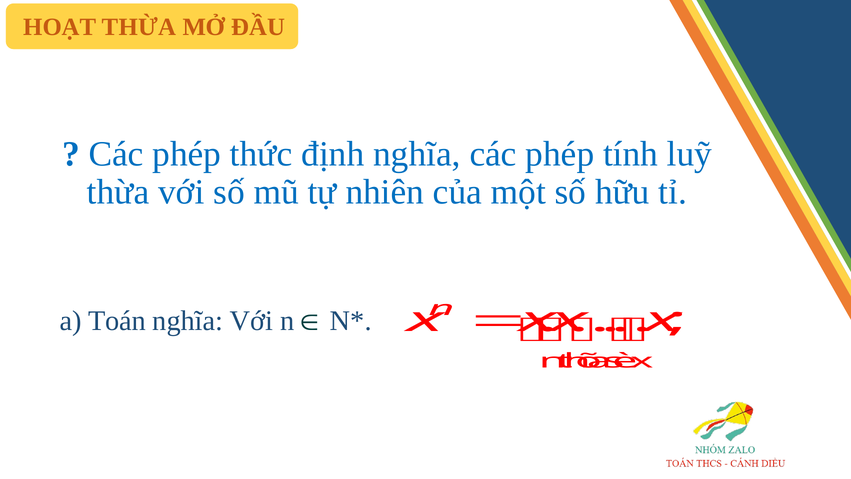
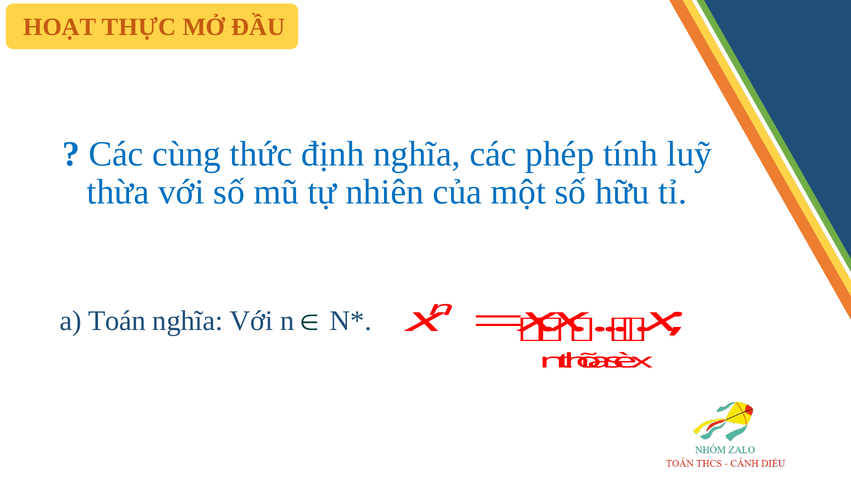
HOẠT THỪA: THỪA -> THỰC
phép at (187, 154): phép -> cùng
